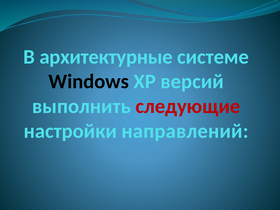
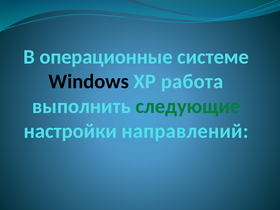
архитектурные: архитектурные -> операционные
версий: версий -> работа
следующие colour: red -> green
